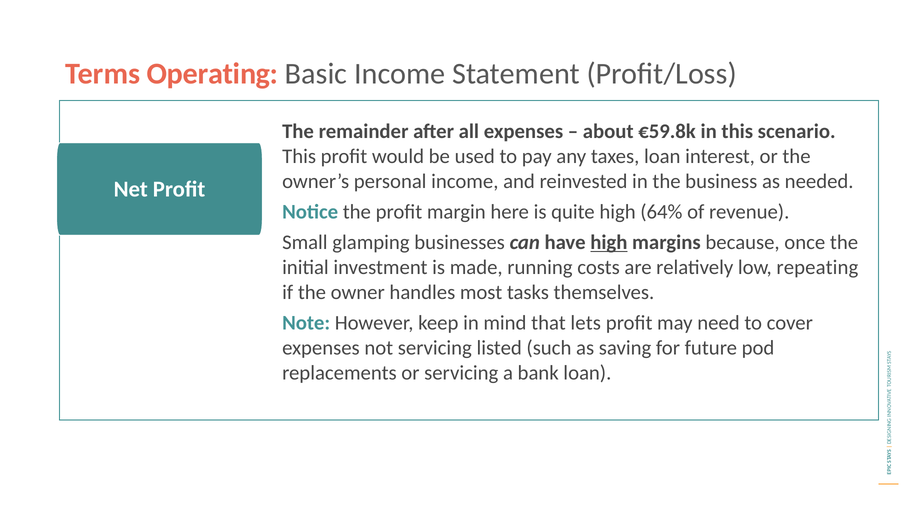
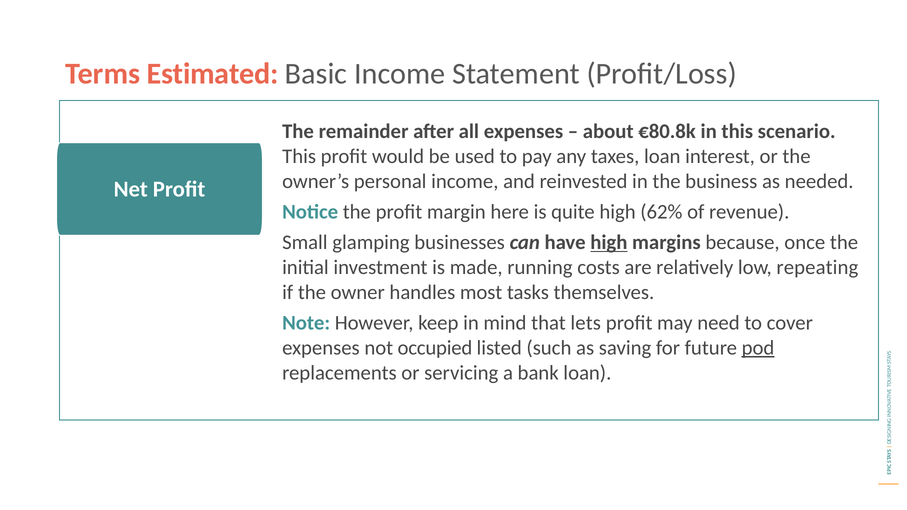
Operating: Operating -> Estimated
€59.8k: €59.8k -> €80.8k
64%: 64% -> 62%
not servicing: servicing -> occupied
pod underline: none -> present
